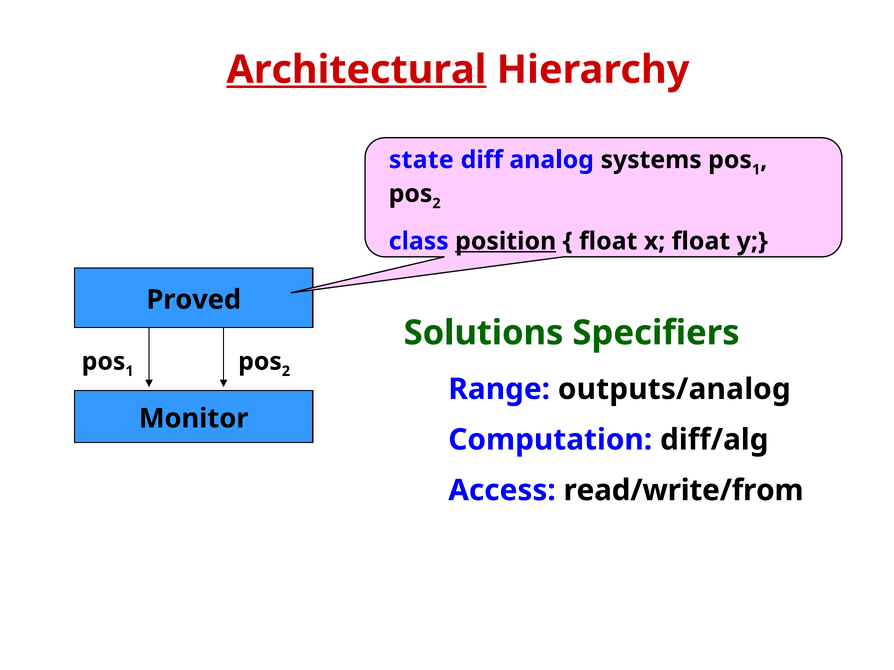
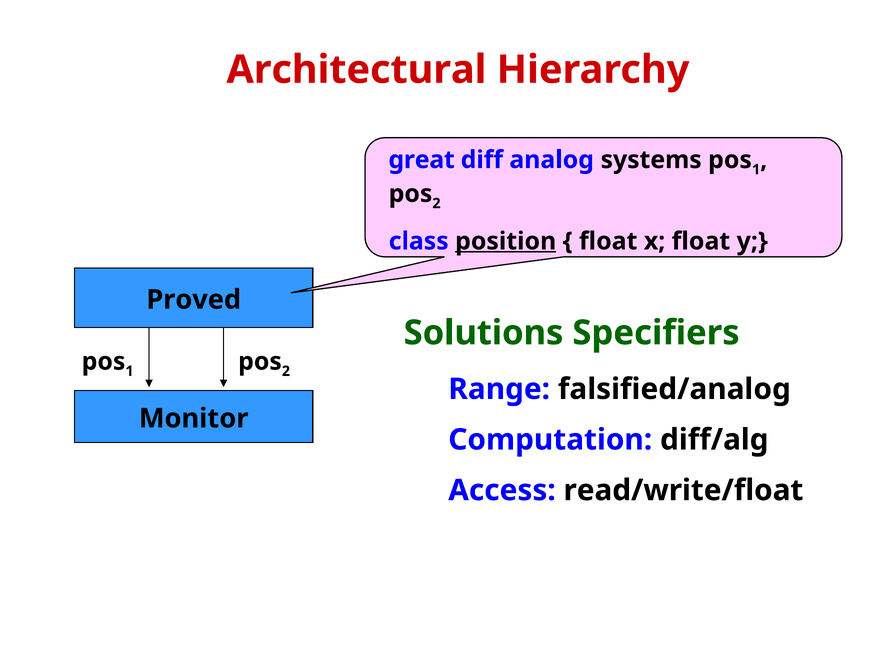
Architectural underline: present -> none
state: state -> great
outputs/analog: outputs/analog -> falsified/analog
read/write/from: read/write/from -> read/write/float
